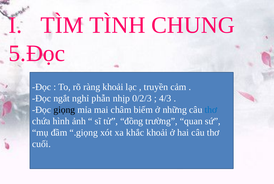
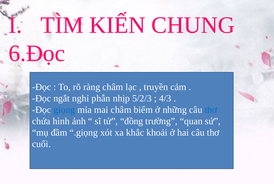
TÌNH: TÌNH -> KIẾN
5.Đọc: 5.Đọc -> 6.Đọc
ràng khoải: khoải -> châm
0/2/3: 0/2/3 -> 5/2/3
giọng colour: black -> blue
